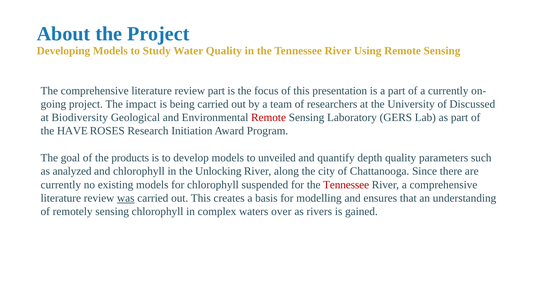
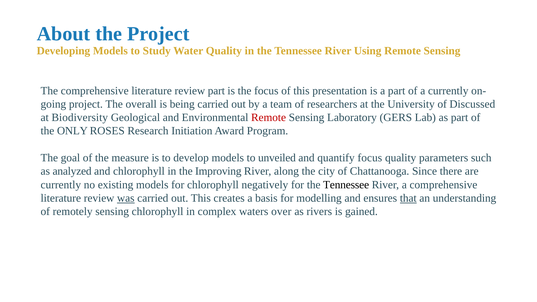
impact: impact -> overall
HAVE: HAVE -> ONLY
products: products -> measure
quantify depth: depth -> focus
Unlocking: Unlocking -> Improving
suspended: suspended -> negatively
Tennessee at (346, 185) colour: red -> black
that underline: none -> present
